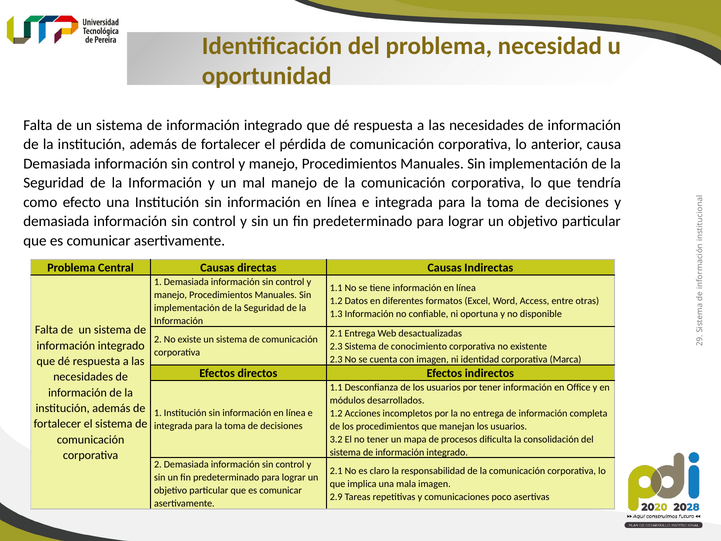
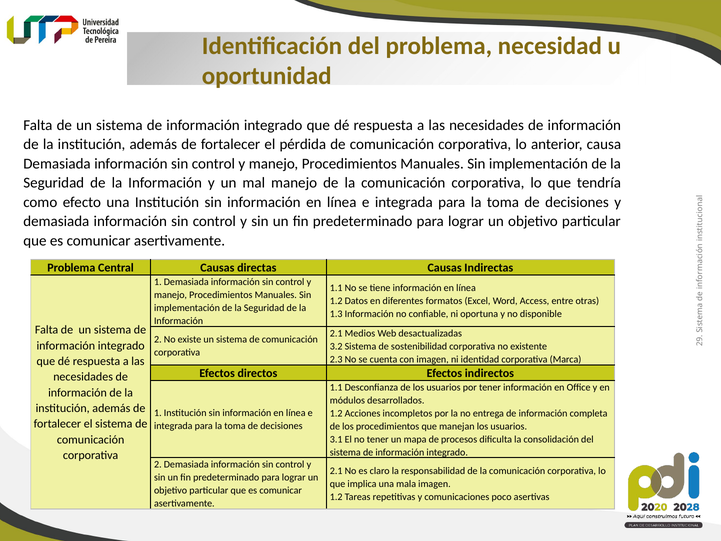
2.1 Entrega: Entrega -> Medios
2.3 at (336, 346): 2.3 -> 3.2
conocimiento: conocimiento -> sostenibilidad
3.2: 3.2 -> 3.1
2.9 at (336, 497): 2.9 -> 1.2
